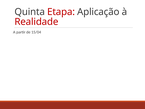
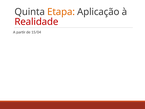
Etapa colour: red -> orange
